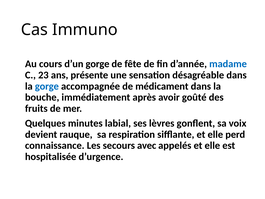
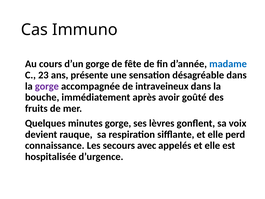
gorge at (47, 86) colour: blue -> purple
médicament: médicament -> intraveineux
minutes labial: labial -> gorge
